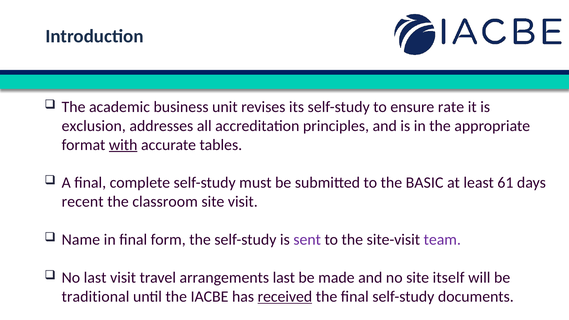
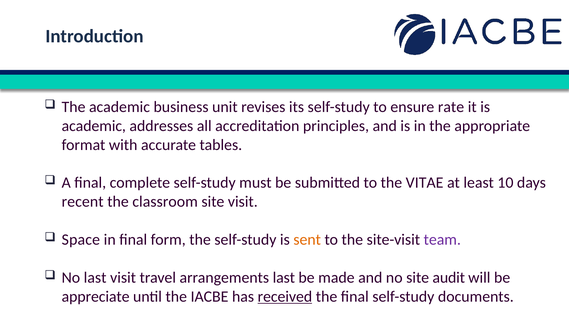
exclusion at (94, 126): exclusion -> academic
with underline: present -> none
BASIC: BASIC -> VITAE
61: 61 -> 10
Name: Name -> Space
sent colour: purple -> orange
itself: itself -> audit
traditional: traditional -> appreciate
